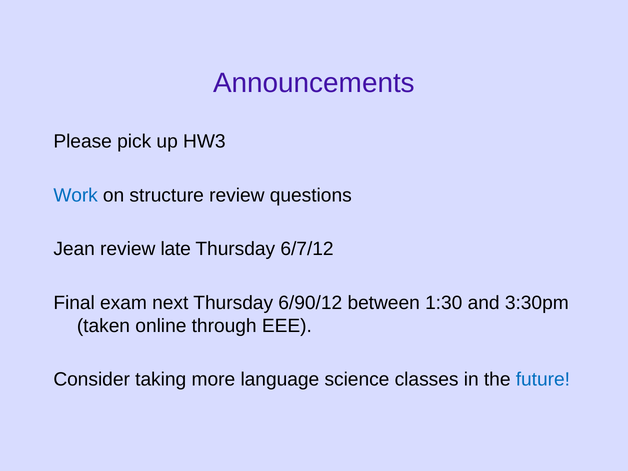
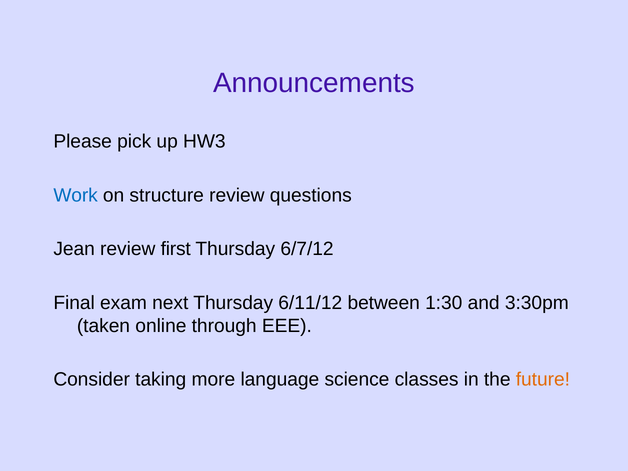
late: late -> first
6/90/12: 6/90/12 -> 6/11/12
future colour: blue -> orange
